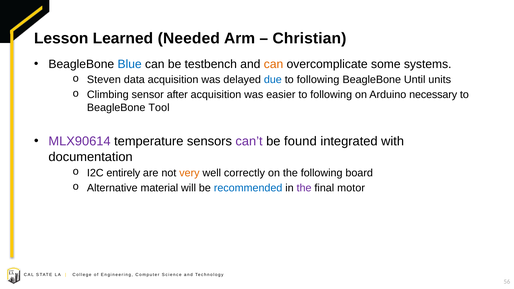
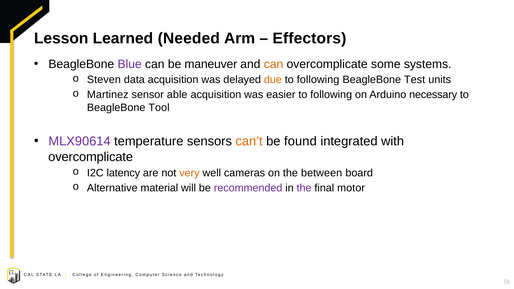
Christian: Christian -> Effectors
Blue colour: blue -> purple
testbench: testbench -> maneuver
due colour: blue -> orange
Until: Until -> Test
Climbing: Climbing -> Martinez
after: after -> able
can’t colour: purple -> orange
documentation at (91, 157): documentation -> overcomplicate
entirely: entirely -> latency
correctly: correctly -> cameras
the following: following -> between
recommended colour: blue -> purple
